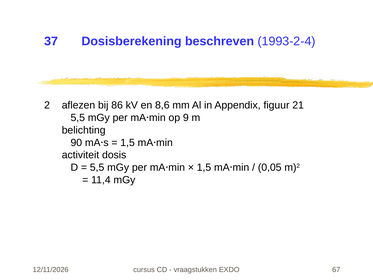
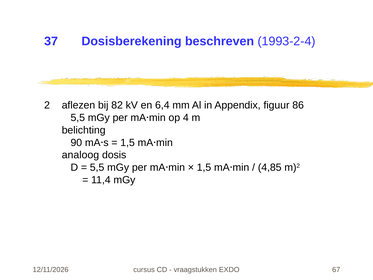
86: 86 -> 82
8,6: 8,6 -> 6,4
21: 21 -> 86
9: 9 -> 4
activiteit: activiteit -> analoog
0,05: 0,05 -> 4,85
